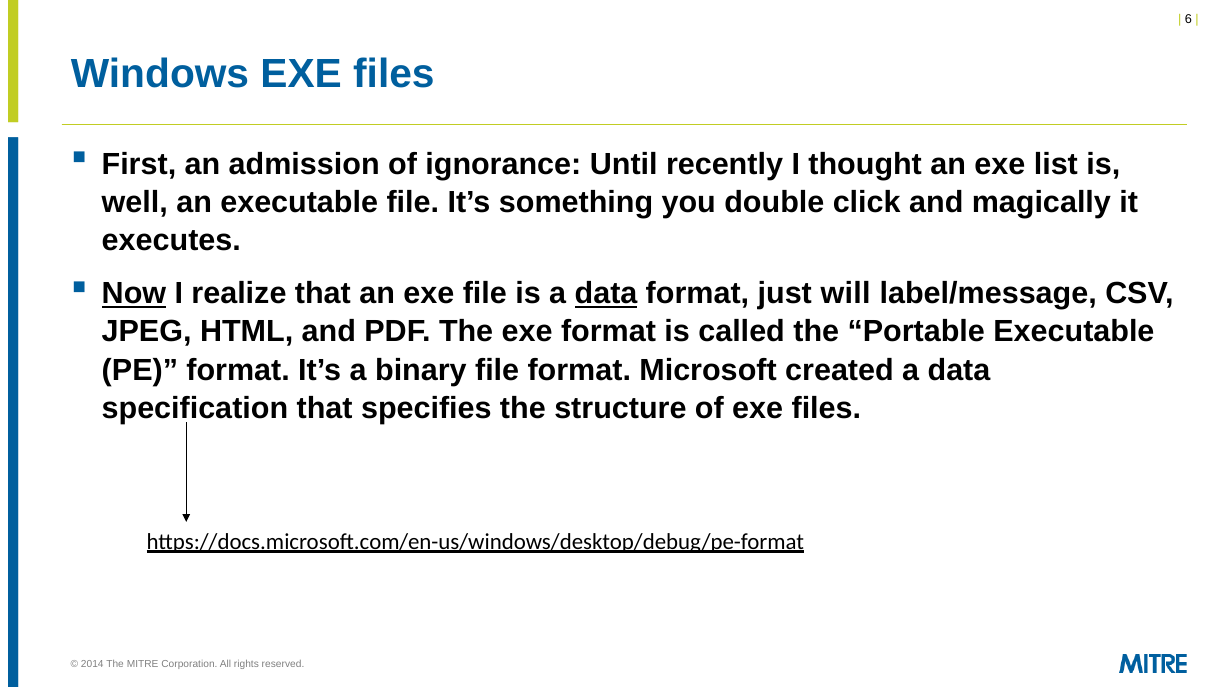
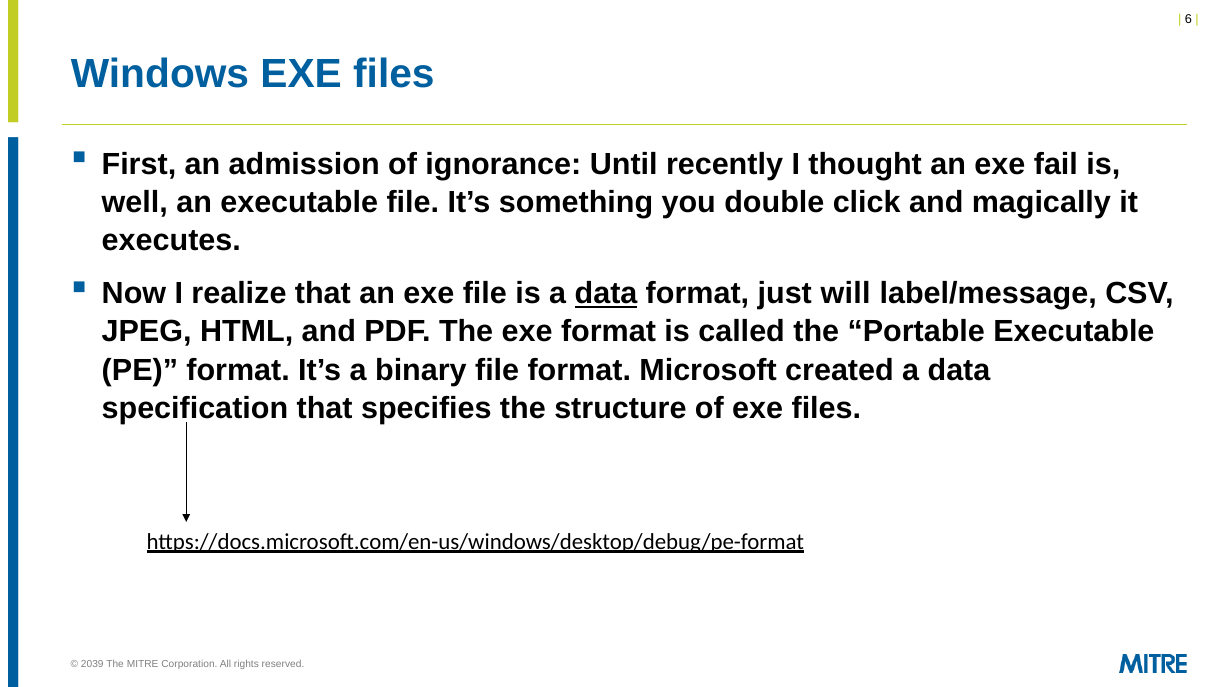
list: list -> fail
Now underline: present -> none
2014: 2014 -> 2039
